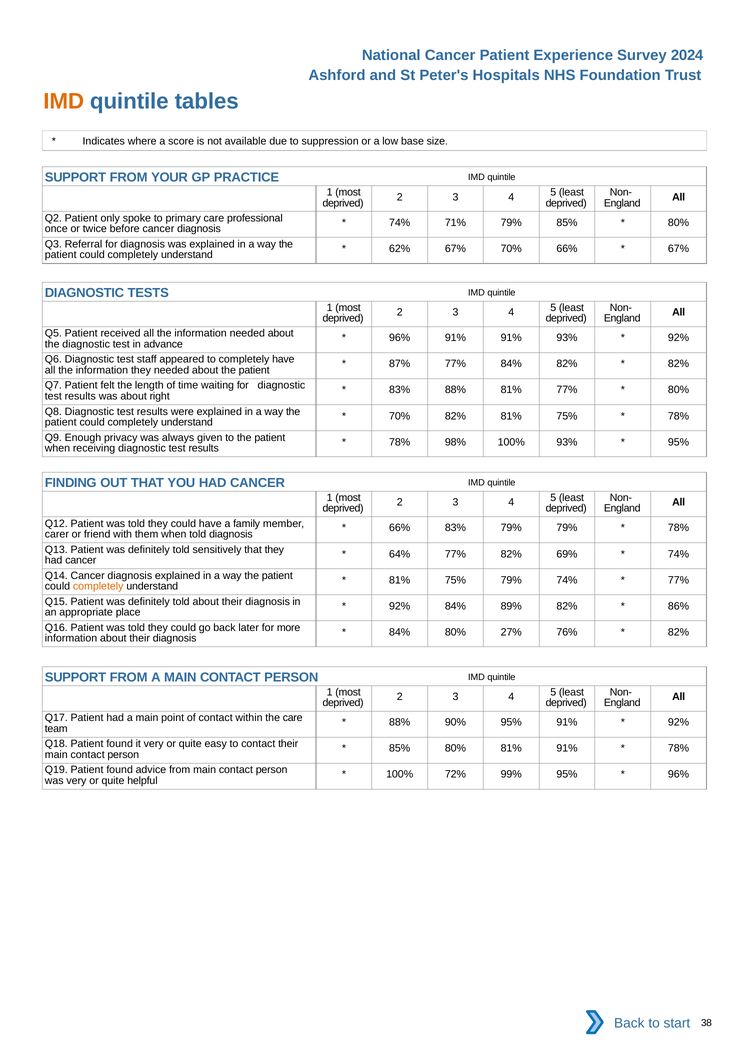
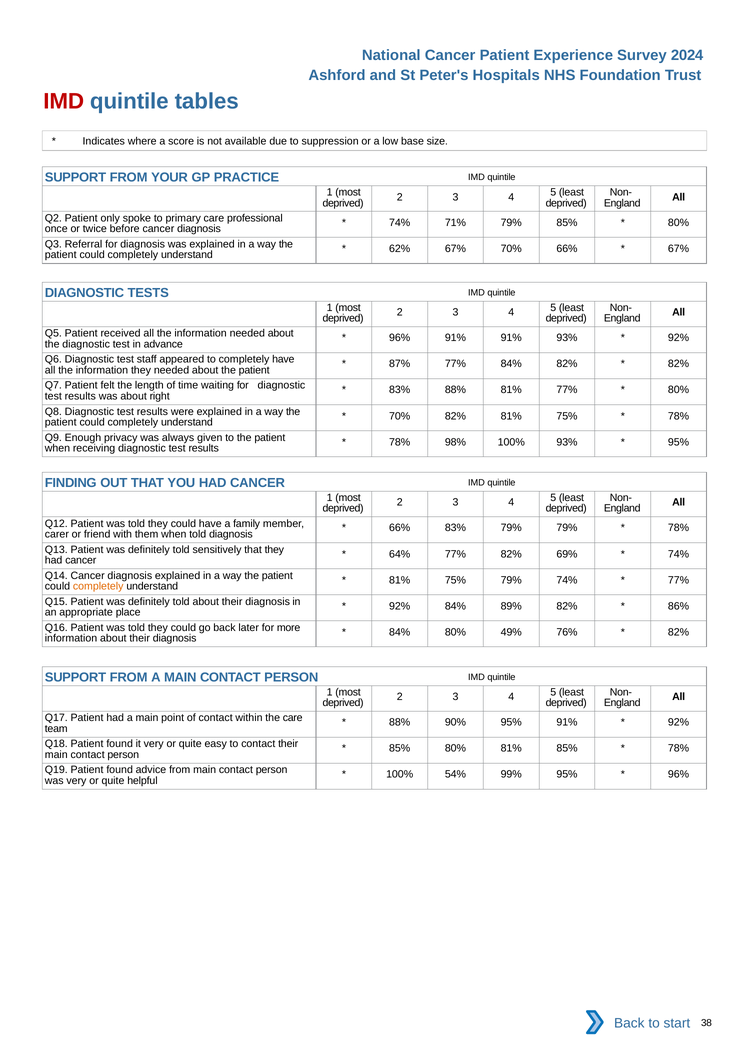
IMD at (64, 101) colour: orange -> red
27%: 27% -> 49%
81% 91%: 91% -> 85%
72%: 72% -> 54%
